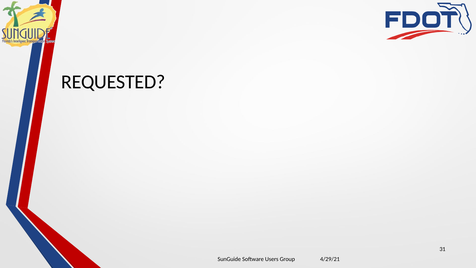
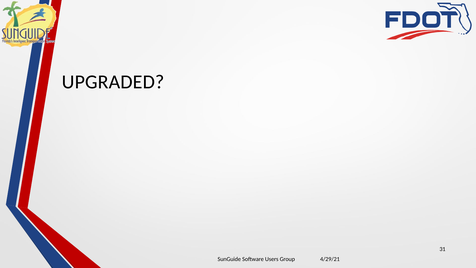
REQUESTED: REQUESTED -> UPGRADED
